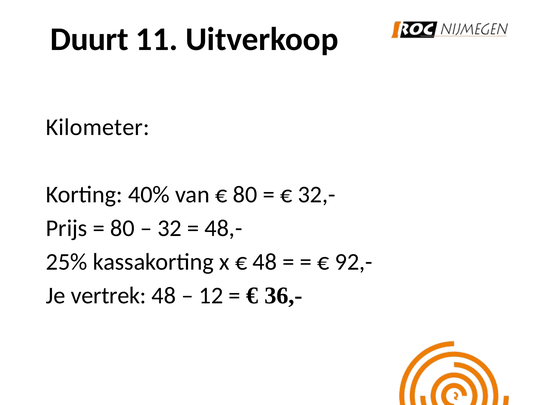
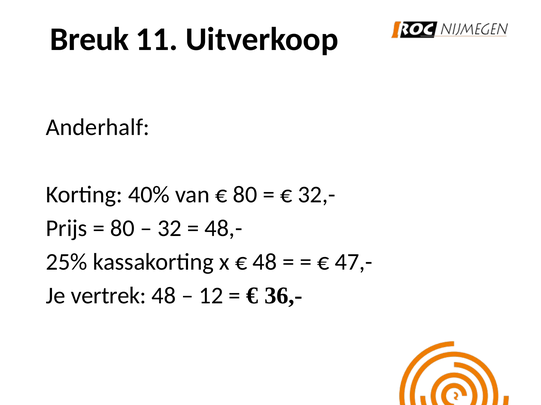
Duurt: Duurt -> Breuk
Kilometer: Kilometer -> Anderhalf
92,-: 92,- -> 47,-
